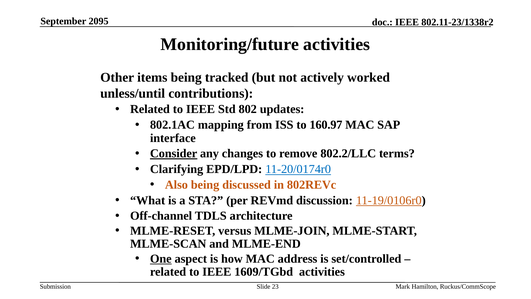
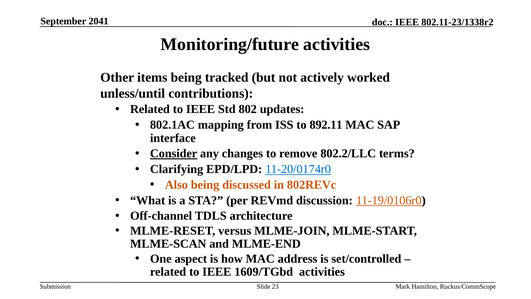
2095: 2095 -> 2041
160.97: 160.97 -> 892.11
One underline: present -> none
